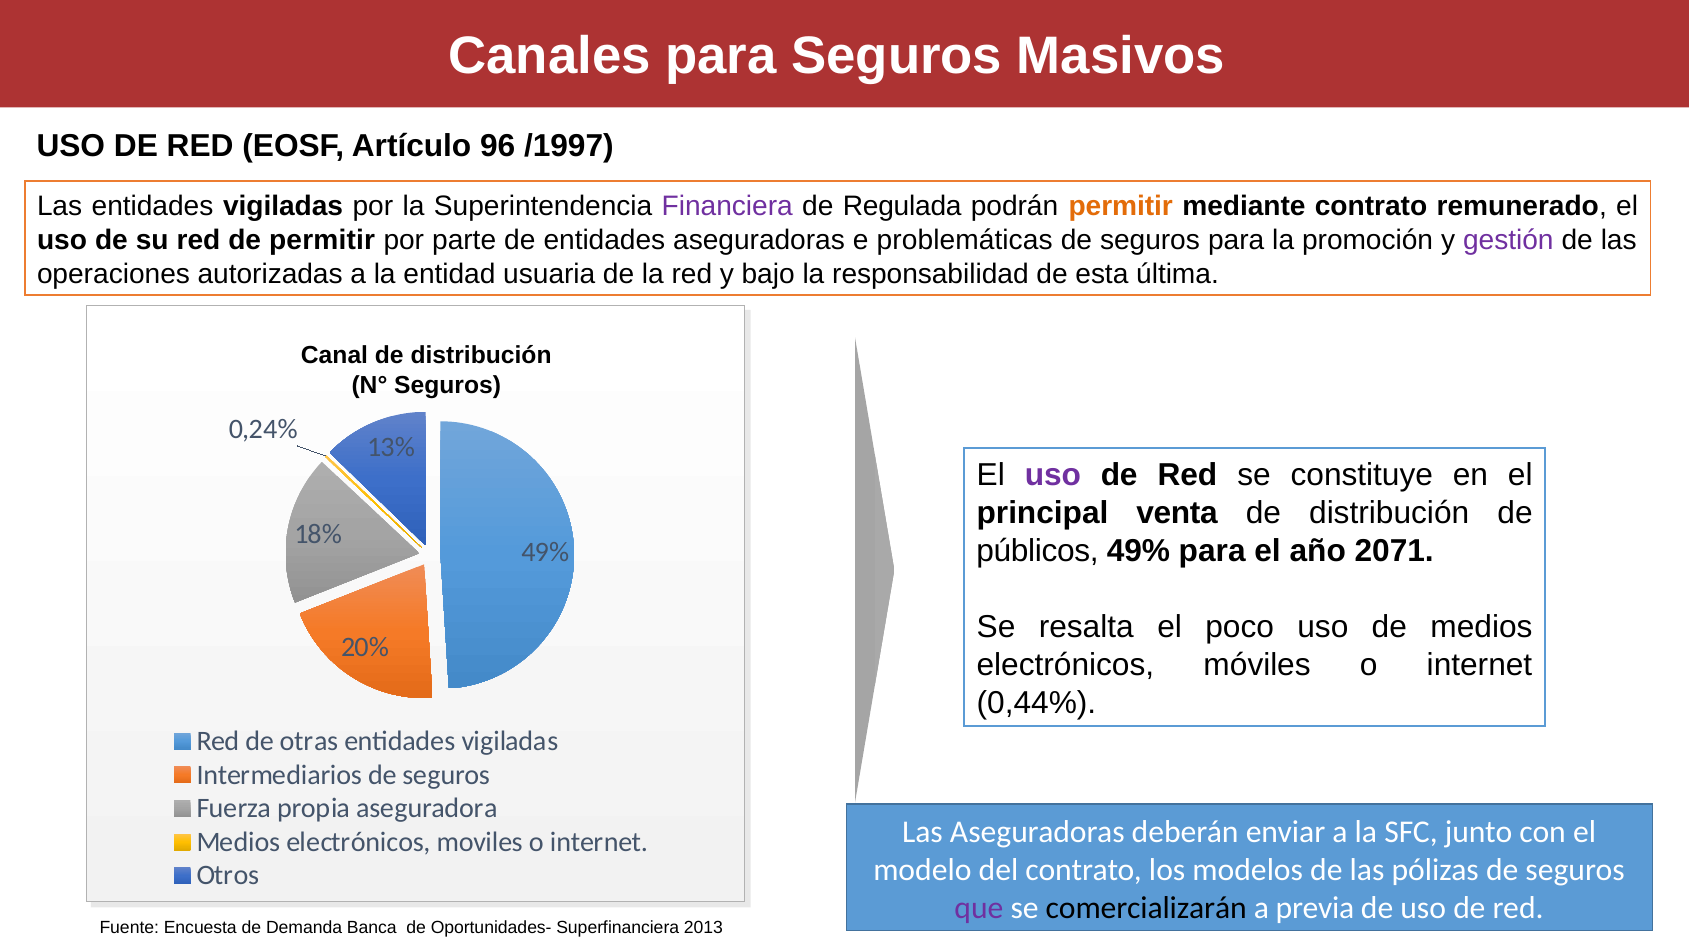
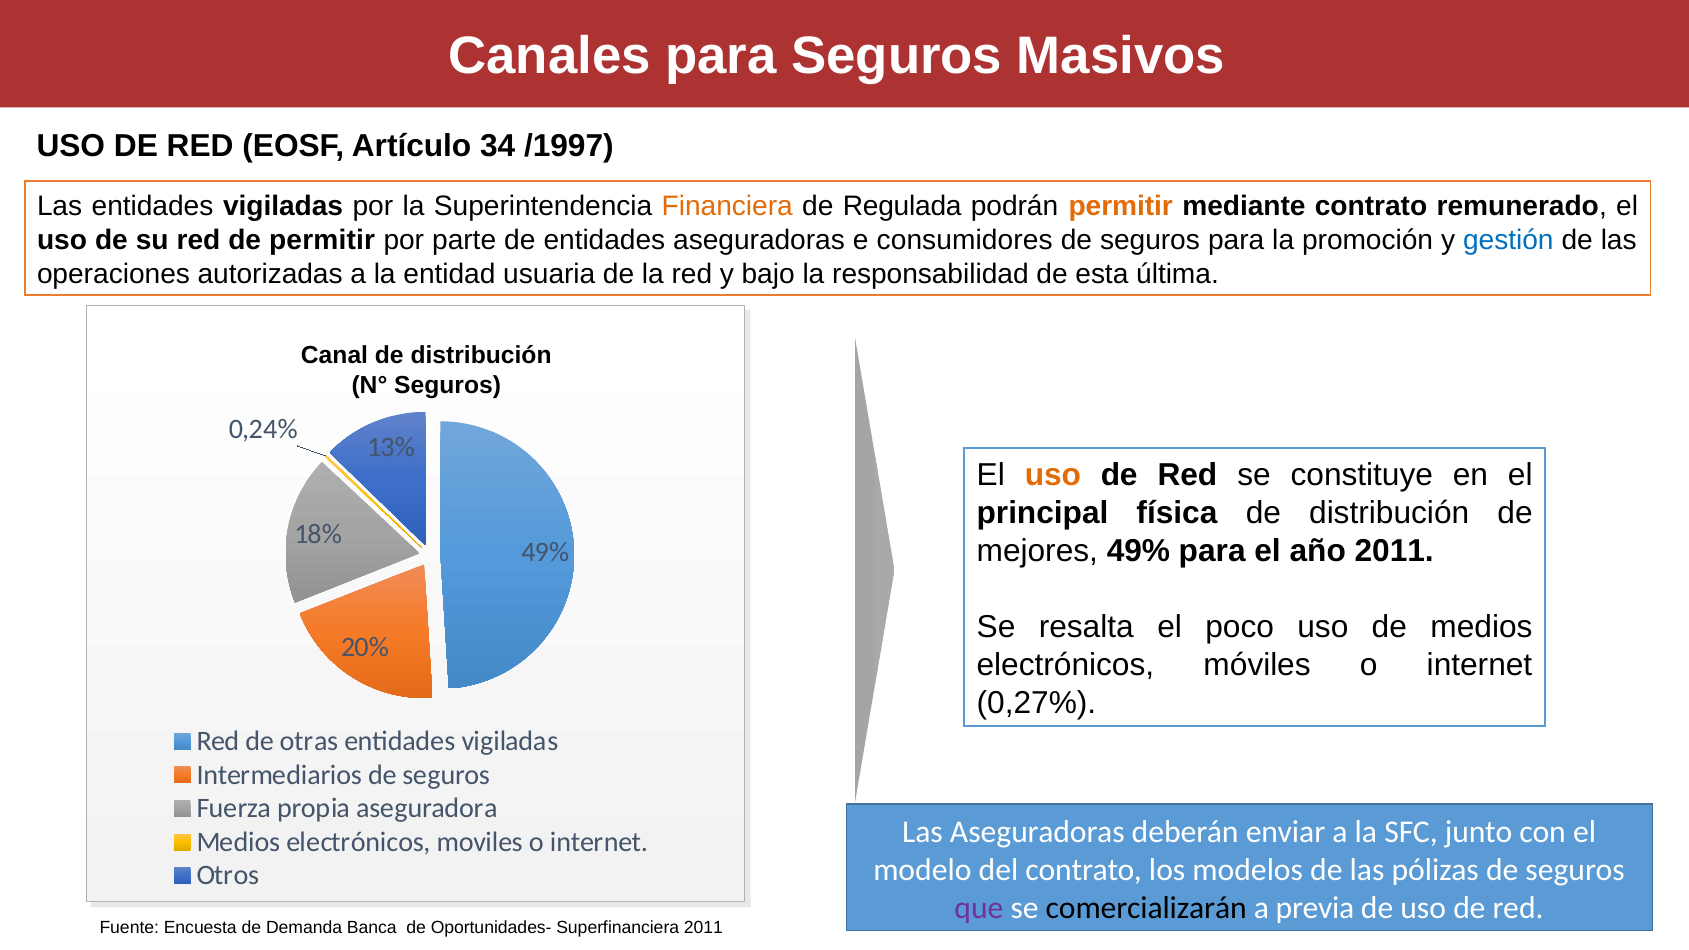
96: 96 -> 34
Financiera colour: purple -> orange
problemáticas: problemáticas -> consumidores
gestión colour: purple -> blue
uso at (1053, 475) colour: purple -> orange
venta: venta -> física
públicos: públicos -> mejores
año 2071: 2071 -> 2011
0,44%: 0,44% -> 0,27%
Superfinanciera 2013: 2013 -> 2011
